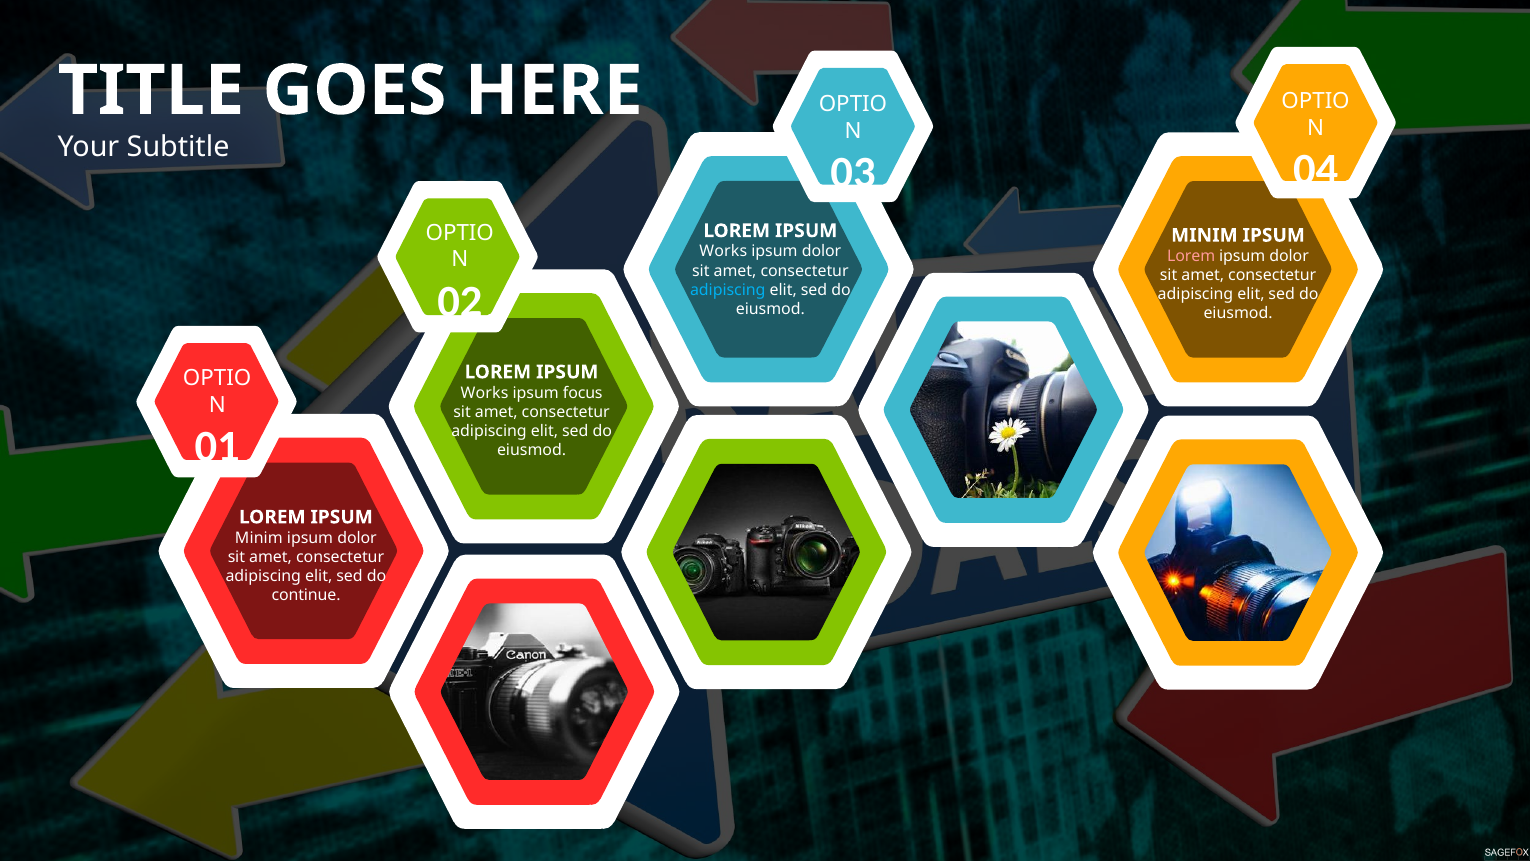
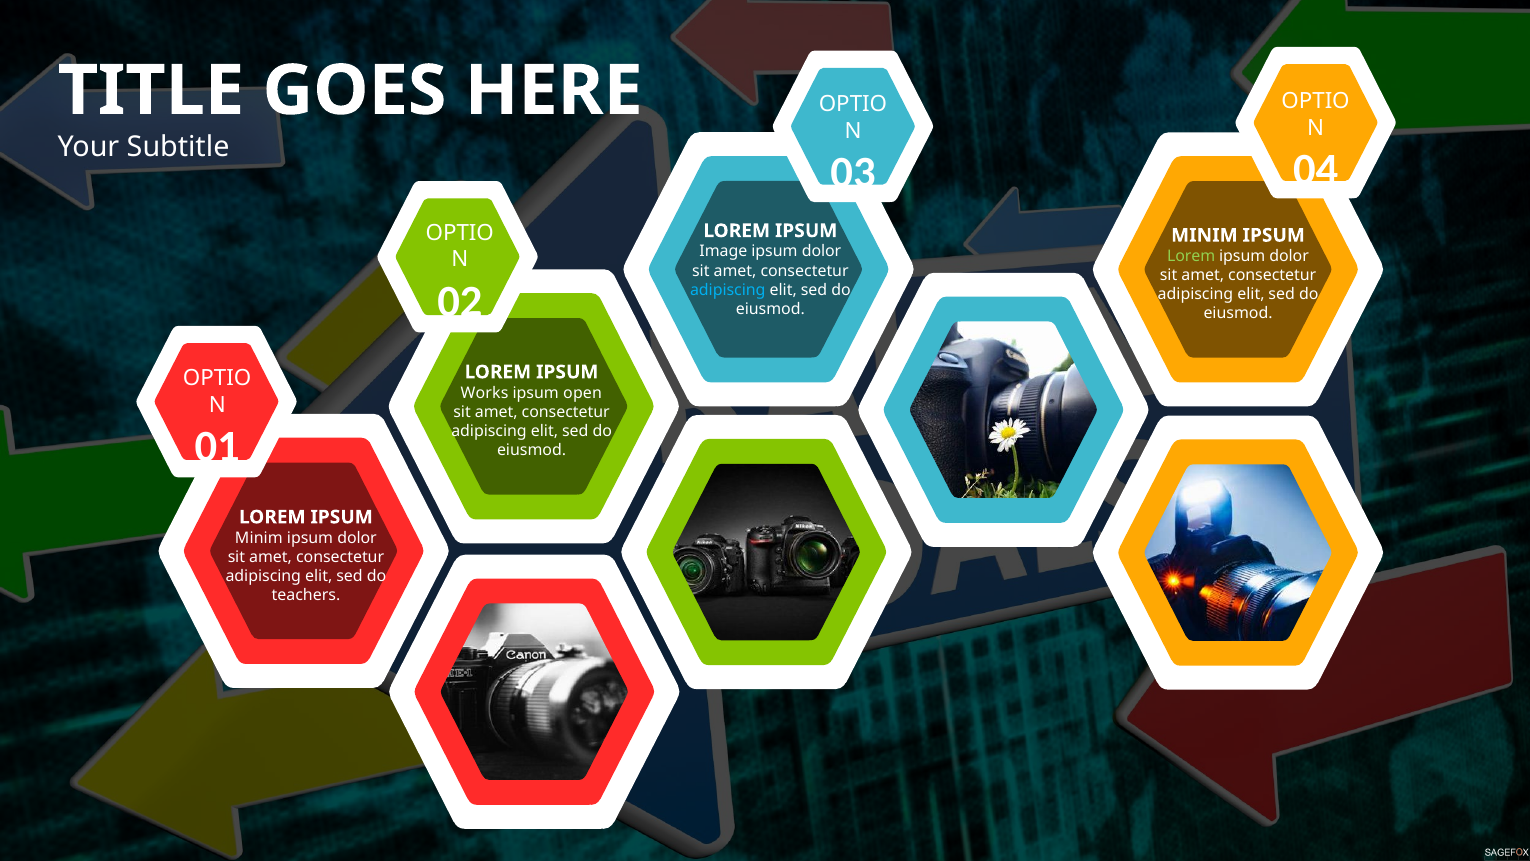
Works at (723, 252): Works -> Image
Lorem at (1191, 256) colour: pink -> light green
focus: focus -> open
continue: continue -> teachers
